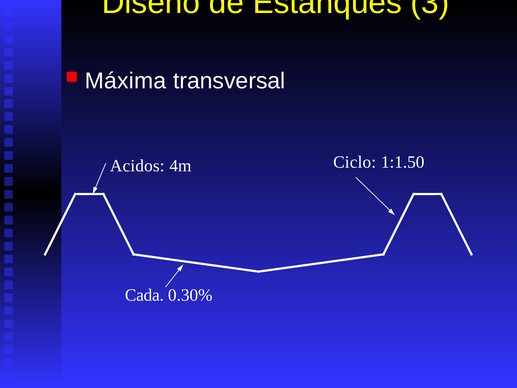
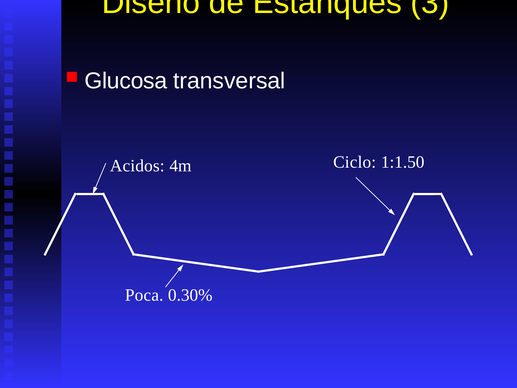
Máxima: Máxima -> Glucosa
Cada: Cada -> Poca
